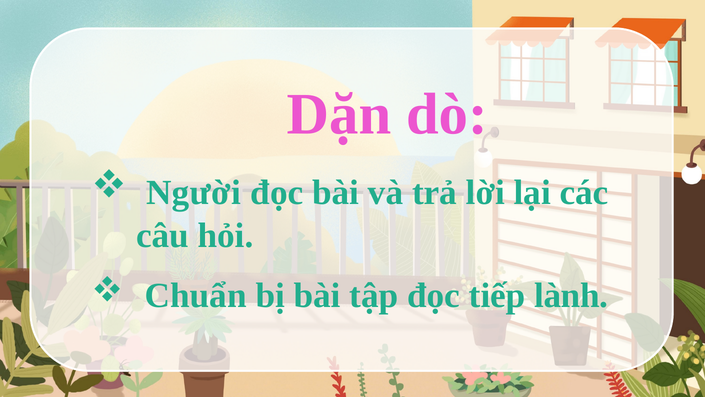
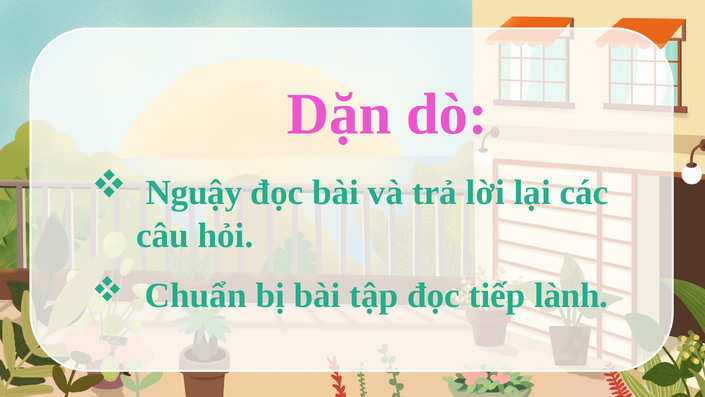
Người: Người -> Nguậy
